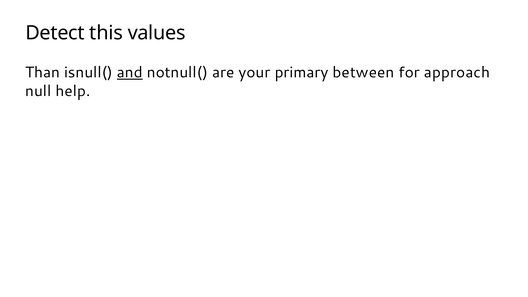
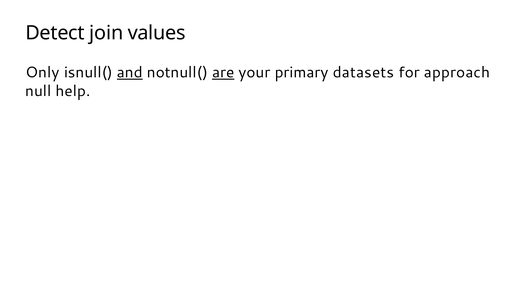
this: this -> join
Than: Than -> Only
are underline: none -> present
between: between -> datasets
